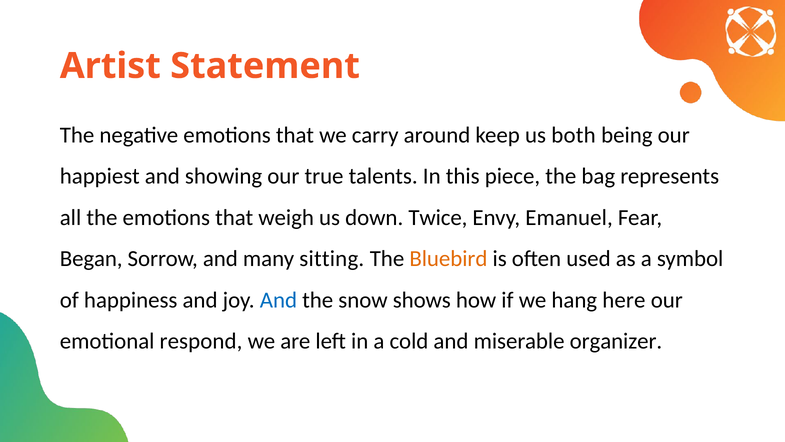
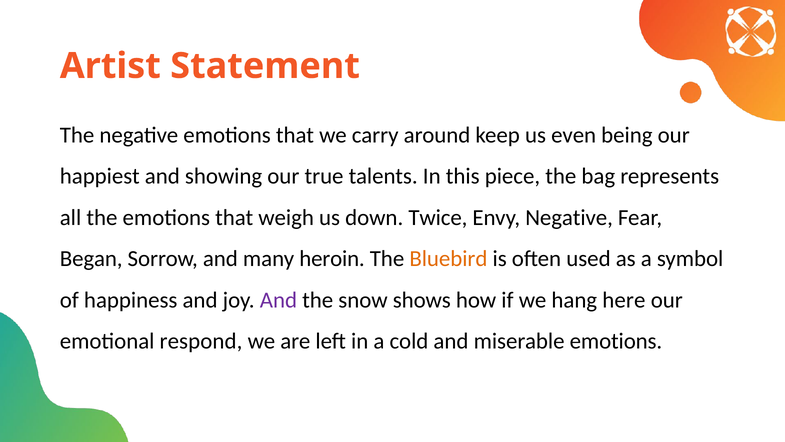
both: both -> even
Envy Emanuel: Emanuel -> Negative
sitting: sitting -> heroin
And at (278, 300) colour: blue -> purple
miserable organizer: organizer -> emotions
